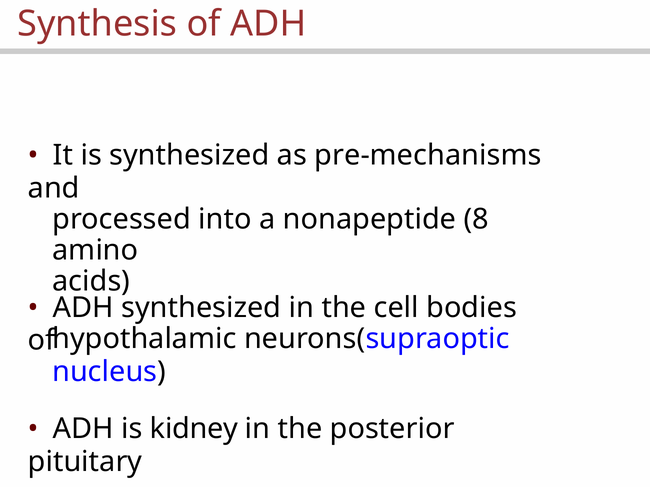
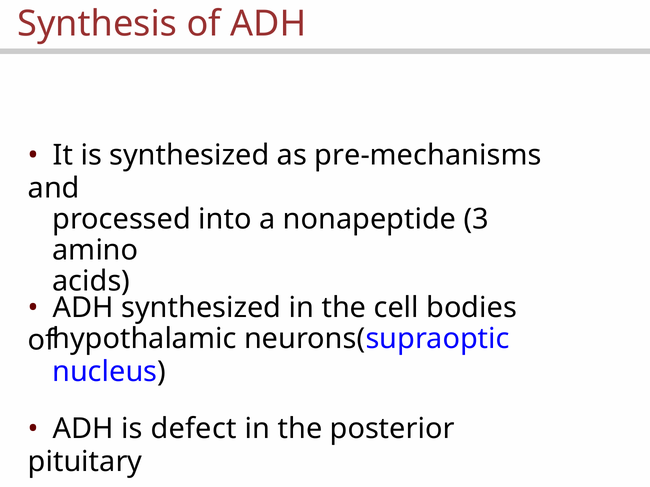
8: 8 -> 3
kidney: kidney -> defect
